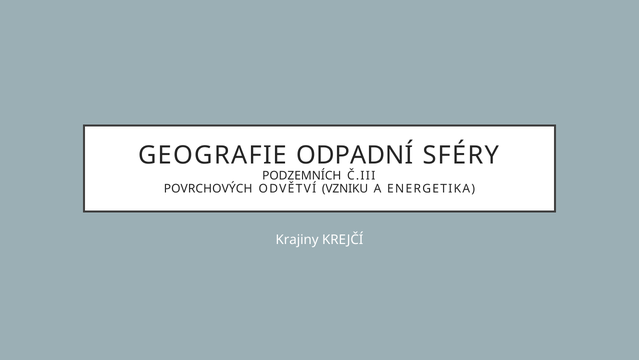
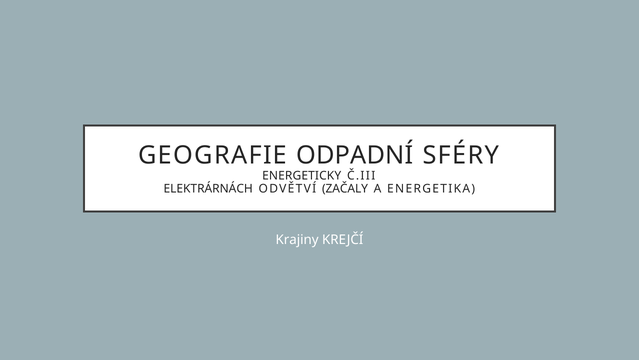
PODZEMNÍCH: PODZEMNÍCH -> ENERGETICKY
POVRCHOVÝCH: POVRCHOVÝCH -> ELEKTRÁRNÁCH
VZNIKU: VZNIKU -> ZAČALY
